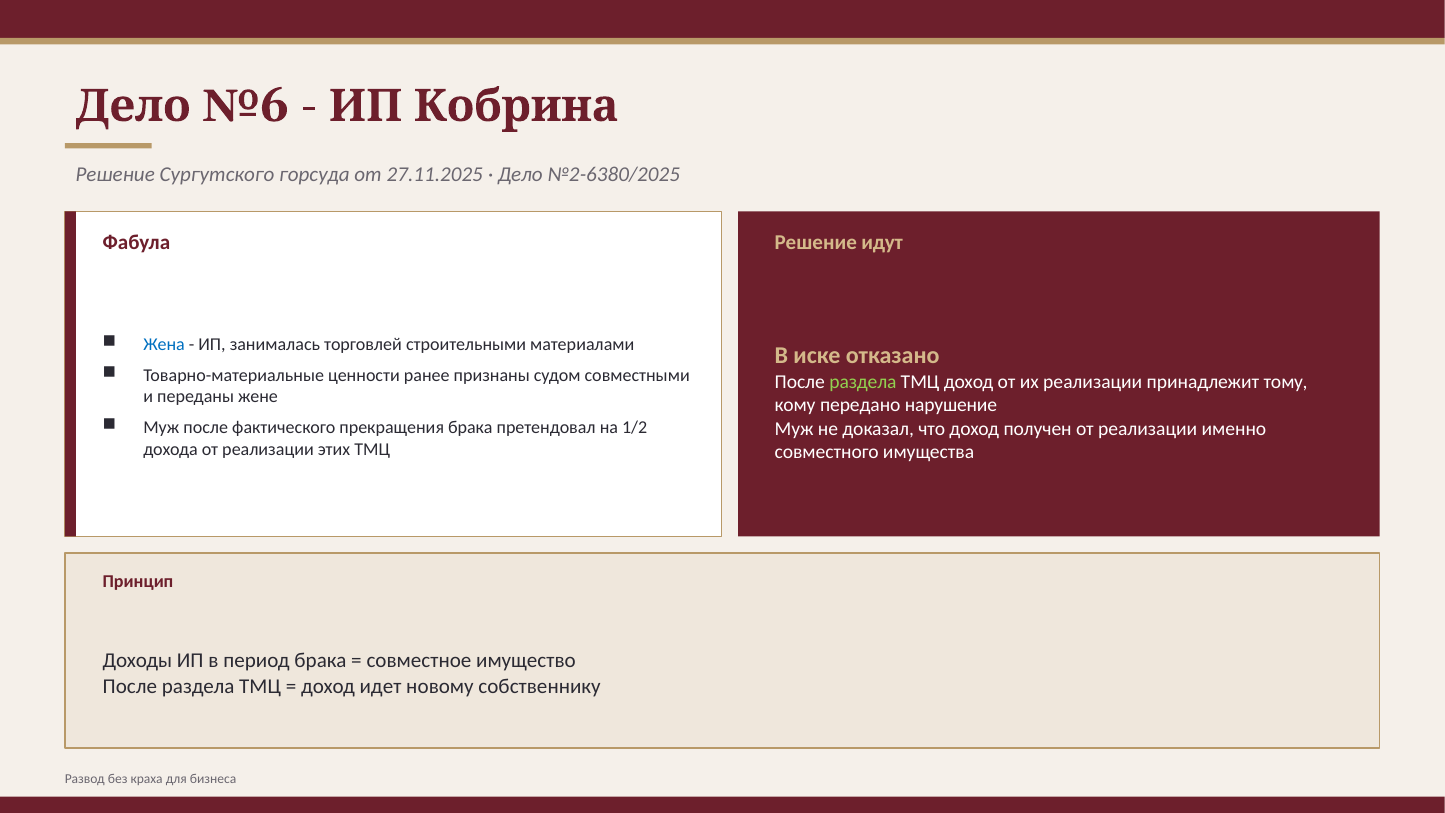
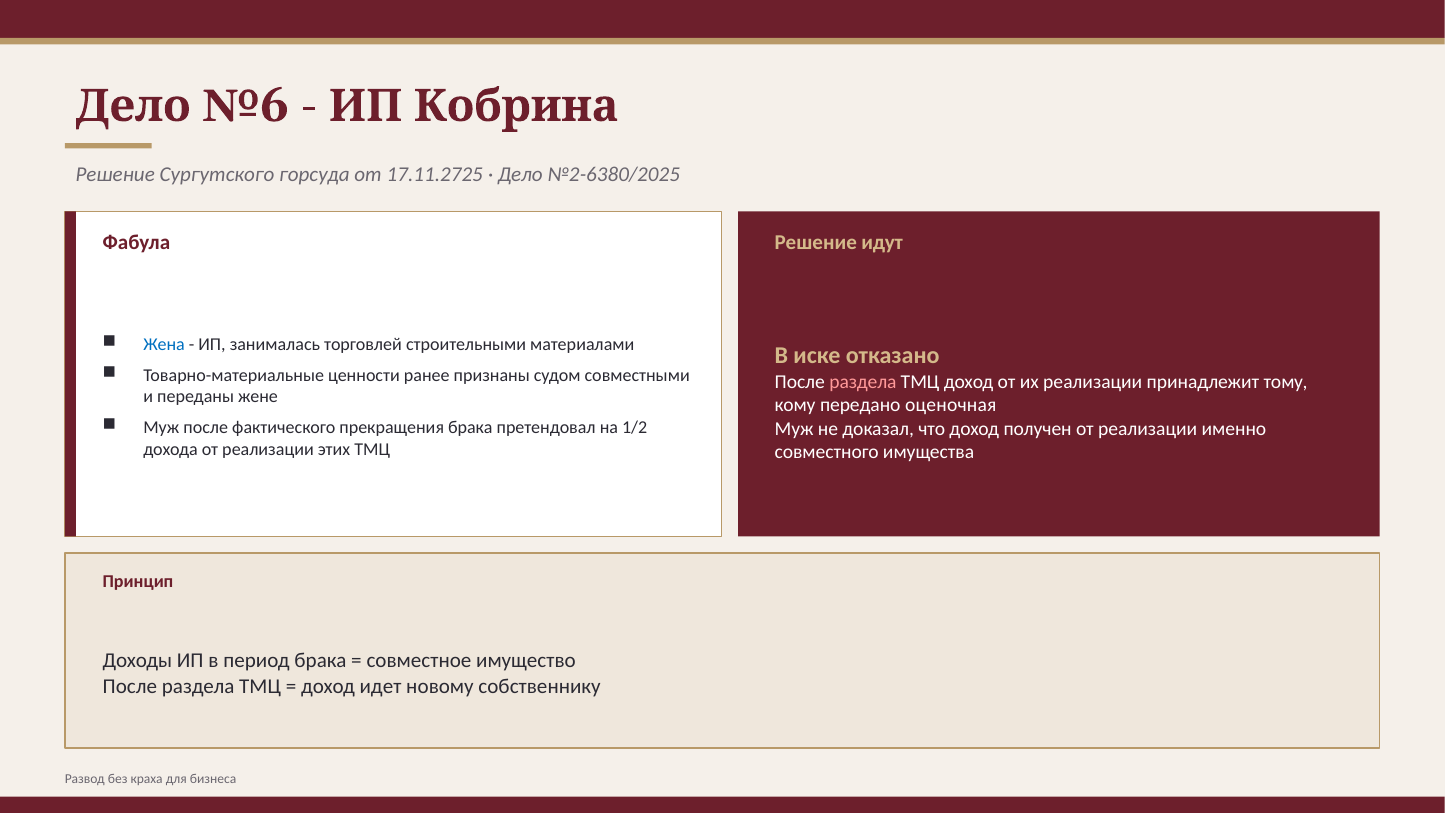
27.11.2025: 27.11.2025 -> 17.11.2725
раздела at (863, 381) colour: light green -> pink
нарушение: нарушение -> оценочная
